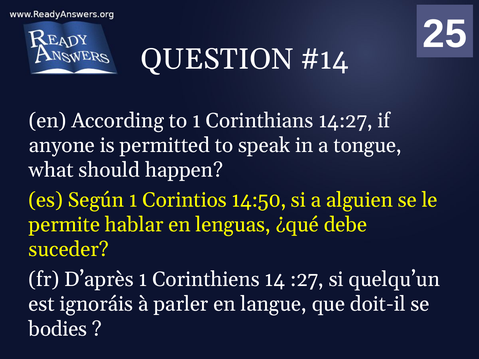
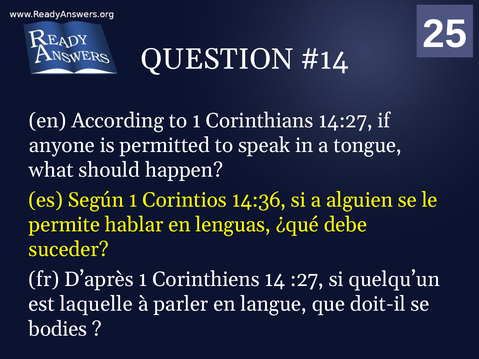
14:50: 14:50 -> 14:36
ignoráis: ignoráis -> laquelle
